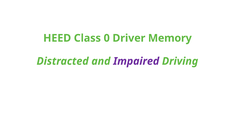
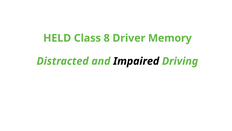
HEED: HEED -> HELD
0: 0 -> 8
Impaired colour: purple -> black
